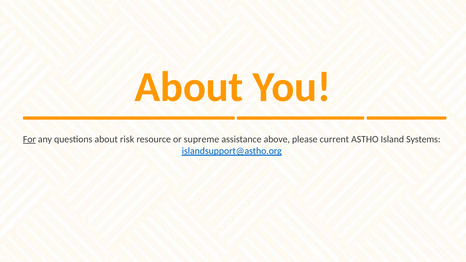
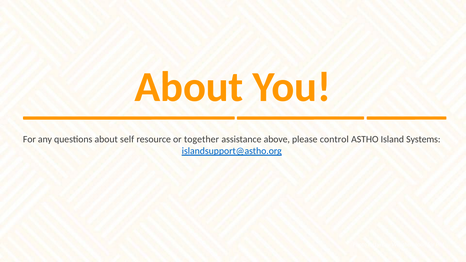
For at (29, 139) underline: present -> none
risk: risk -> self
supreme: supreme -> together
current: current -> control
